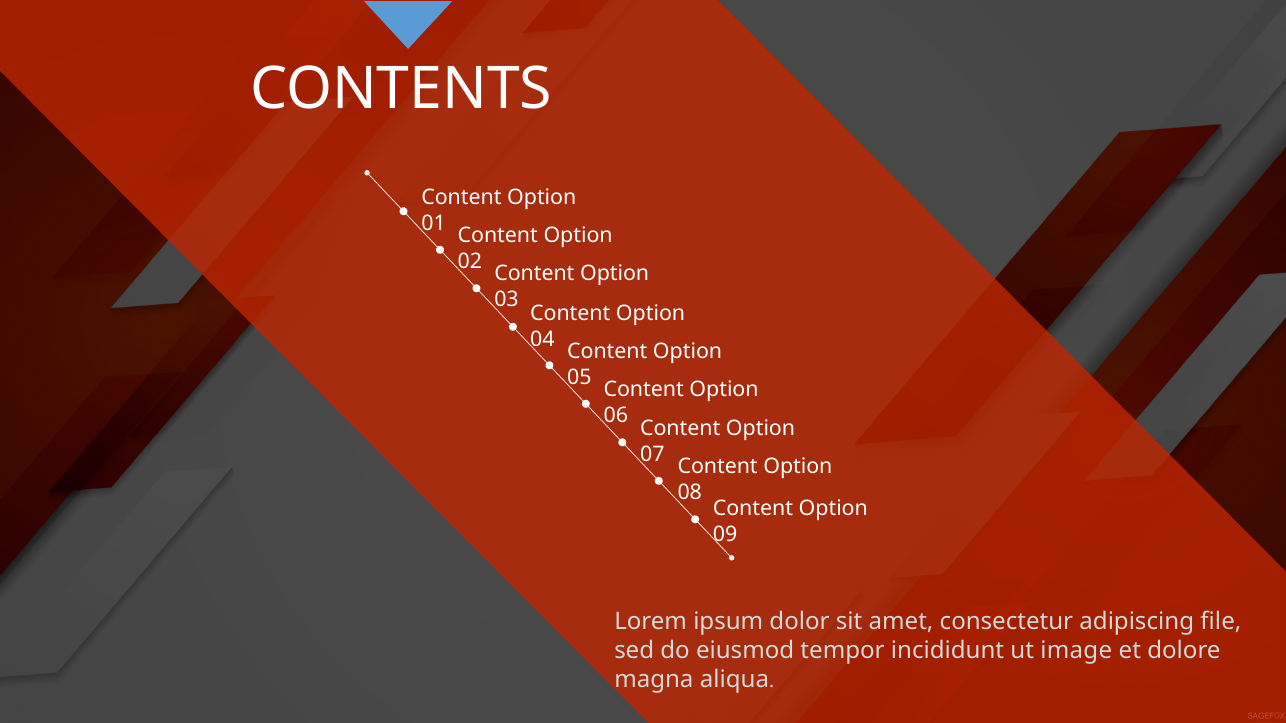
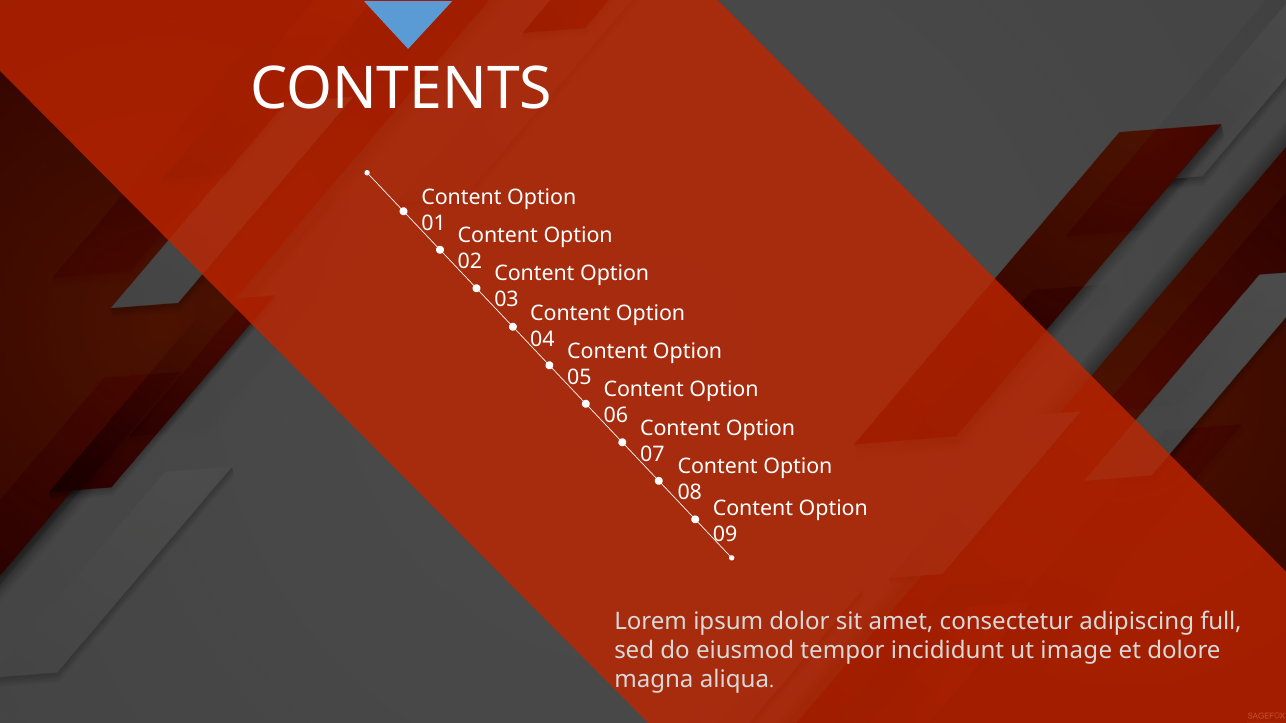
file: file -> full
